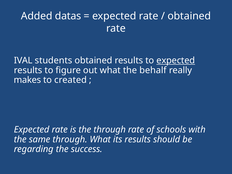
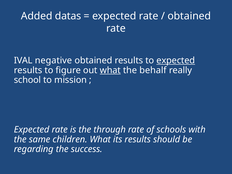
students: students -> negative
what at (110, 70) underline: none -> present
makes: makes -> school
created: created -> mission
same through: through -> children
